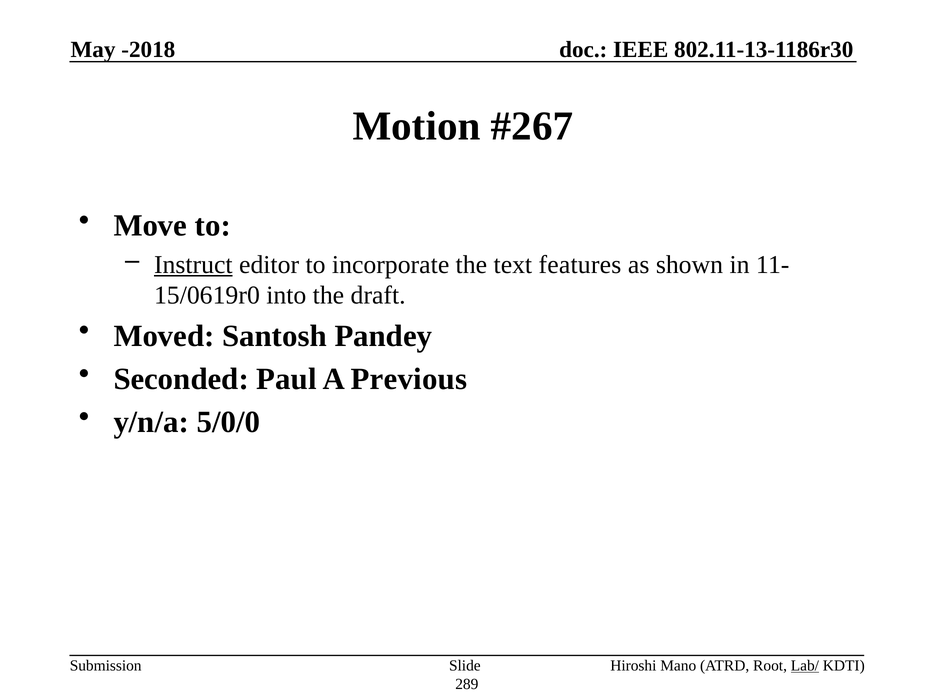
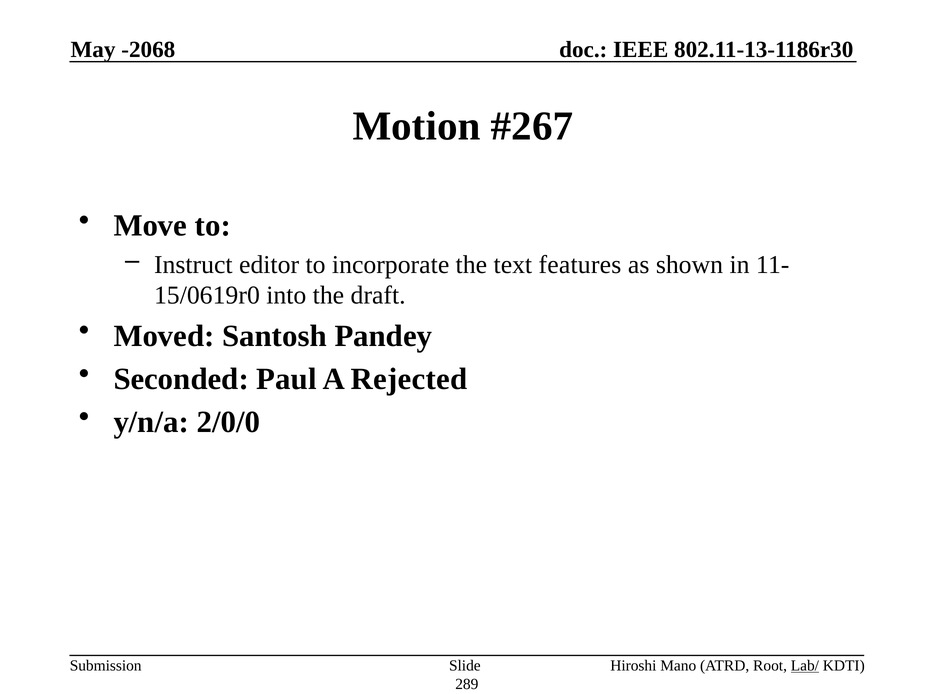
-2018: -2018 -> -2068
Instruct underline: present -> none
Previous: Previous -> Rejected
5/0/0: 5/0/0 -> 2/0/0
